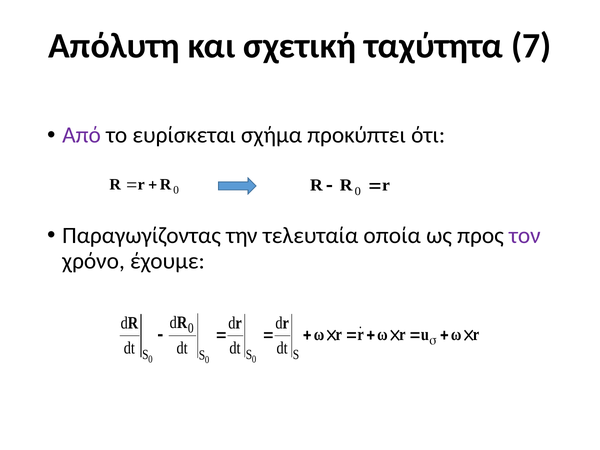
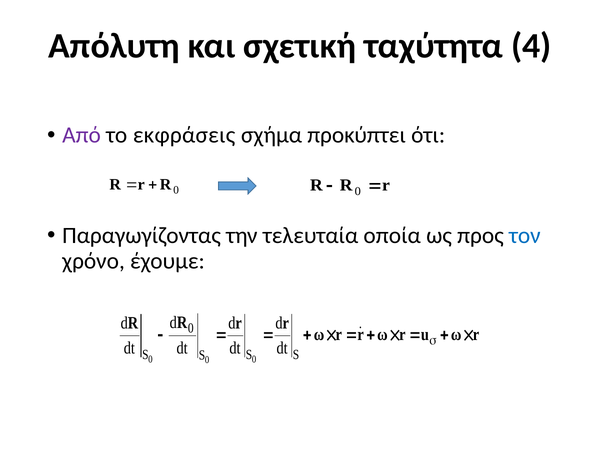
7: 7 -> 4
ευρίσκεται: ευρίσκεται -> εκφράσεις
τον colour: purple -> blue
